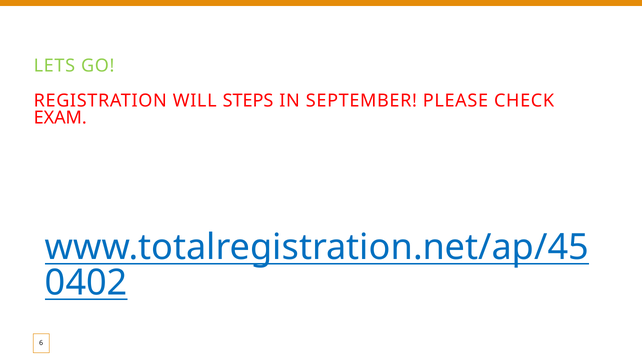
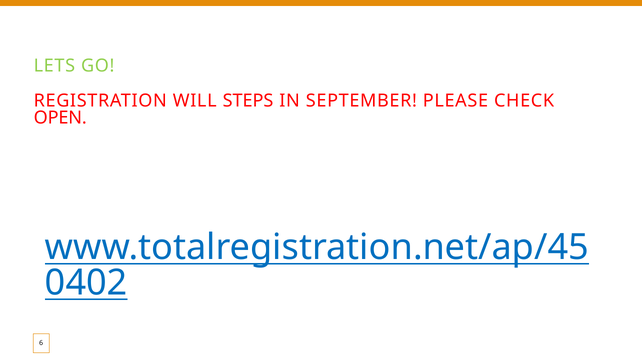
EXAM: EXAM -> OPEN
